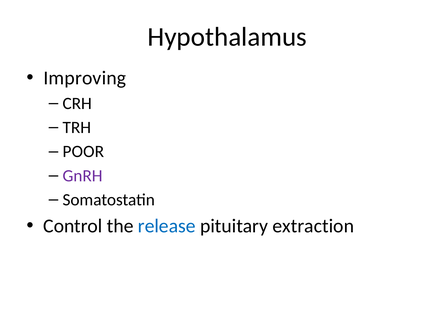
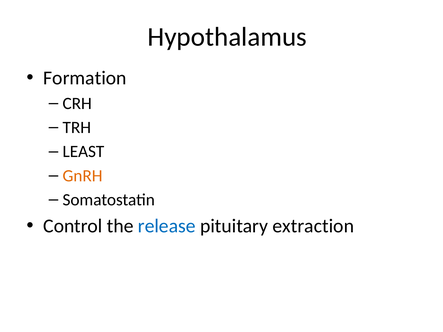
Improving: Improving -> Formation
POOR: POOR -> LEAST
GnRH colour: purple -> orange
